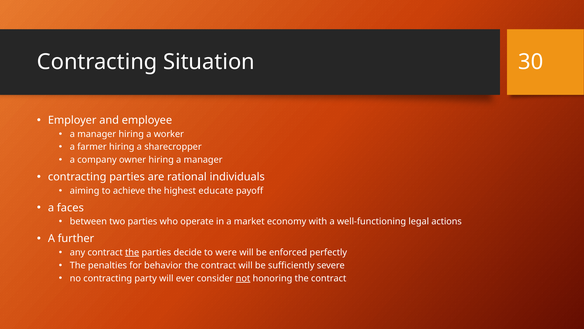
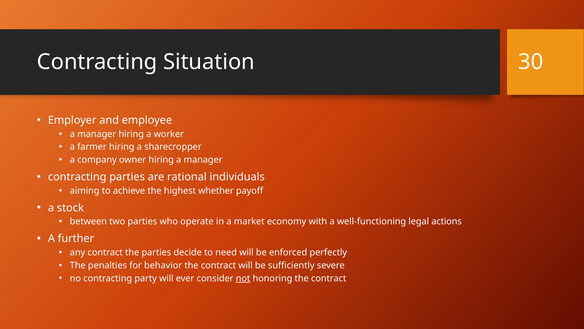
educate: educate -> whether
faces: faces -> stock
the at (132, 252) underline: present -> none
were: were -> need
